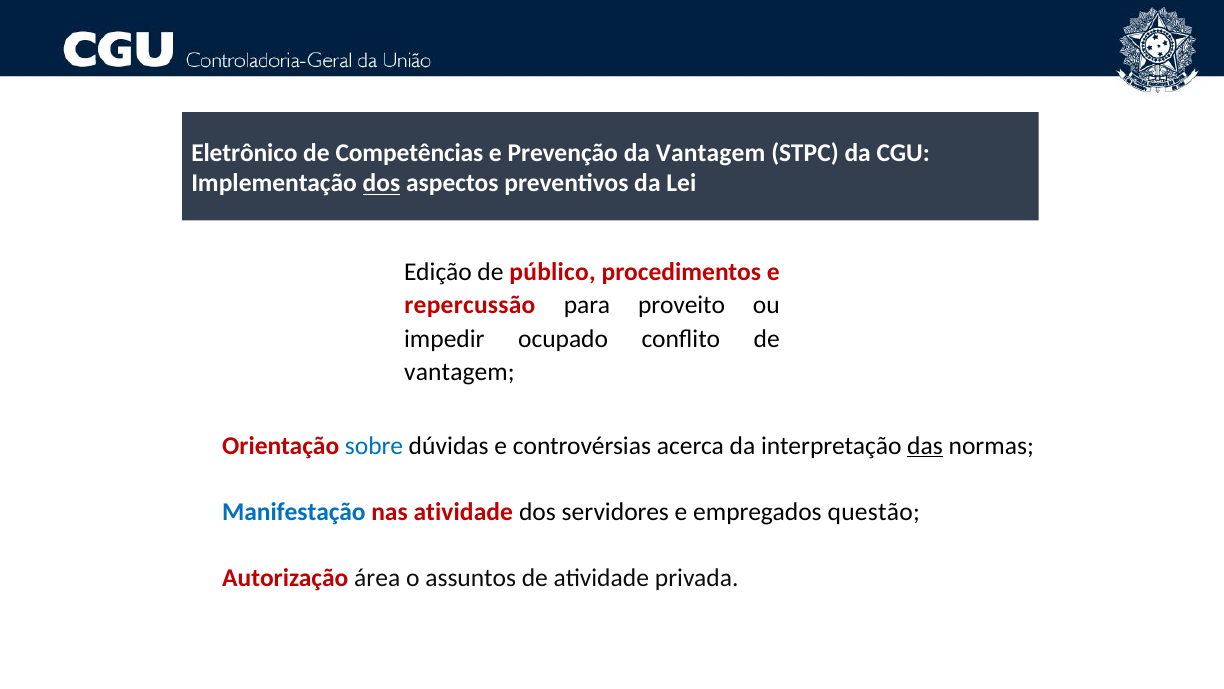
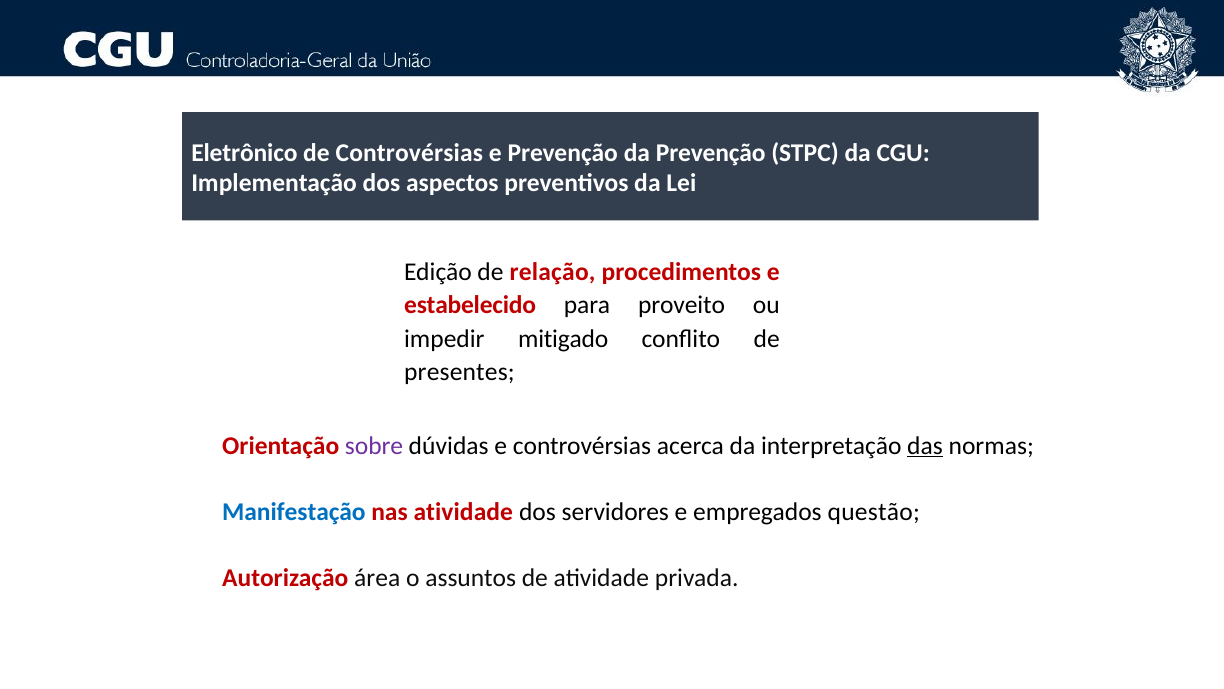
de Competências: Competências -> Controvérsias
da Vantagem: Vantagem -> Prevenção
dos at (381, 183) underline: present -> none
público: público -> relação
repercussão: repercussão -> estabelecido
ocupado: ocupado -> mitigado
vantagem at (459, 372): vantagem -> presentes
sobre colour: blue -> purple
